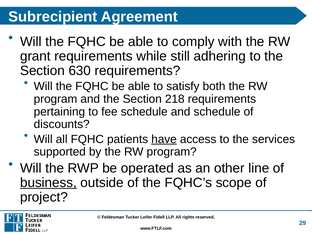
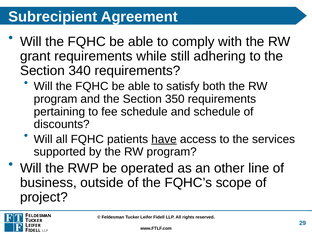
630: 630 -> 340
218: 218 -> 350
business underline: present -> none
